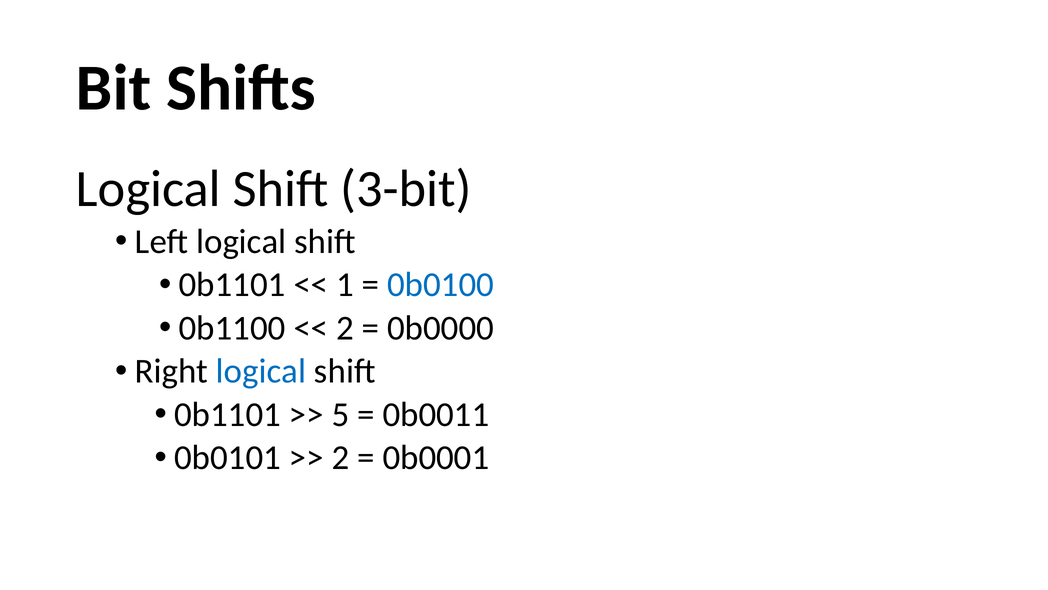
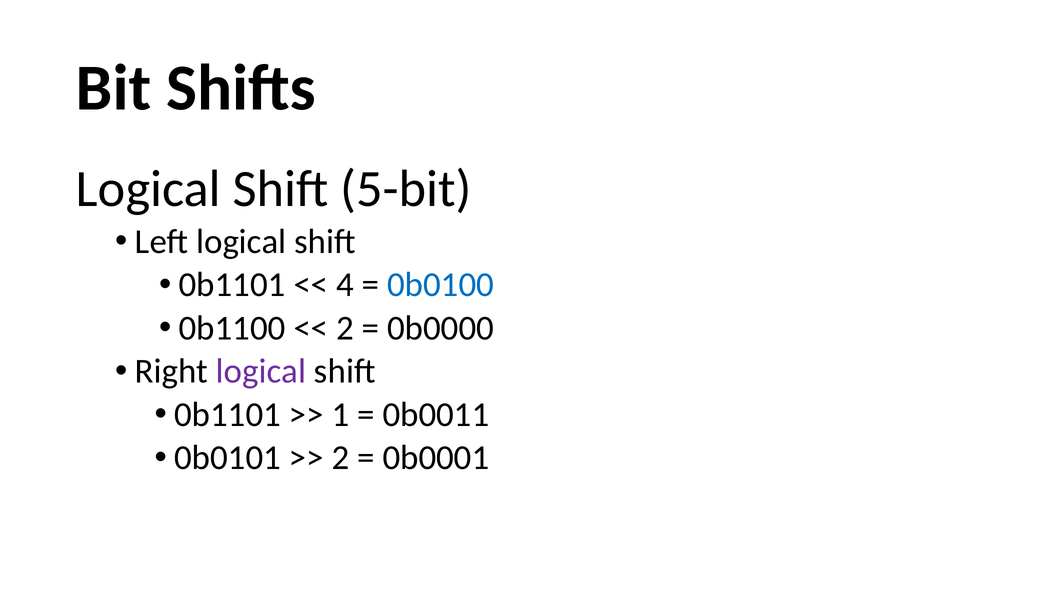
3-bit: 3-bit -> 5-bit
1: 1 -> 4
logical at (261, 371) colour: blue -> purple
5: 5 -> 1
